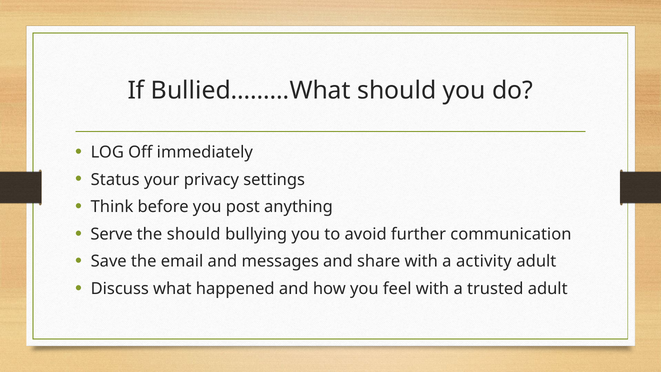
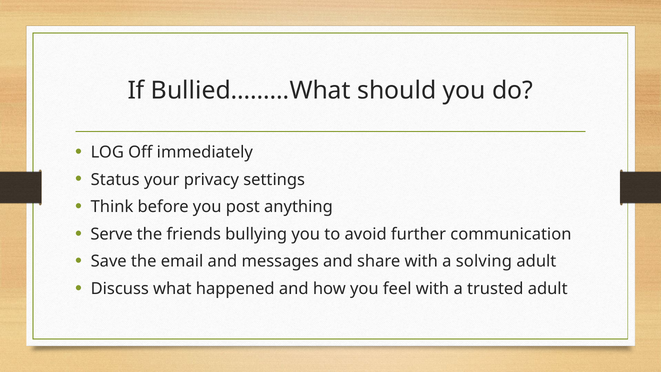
the should: should -> friends
activity: activity -> solving
